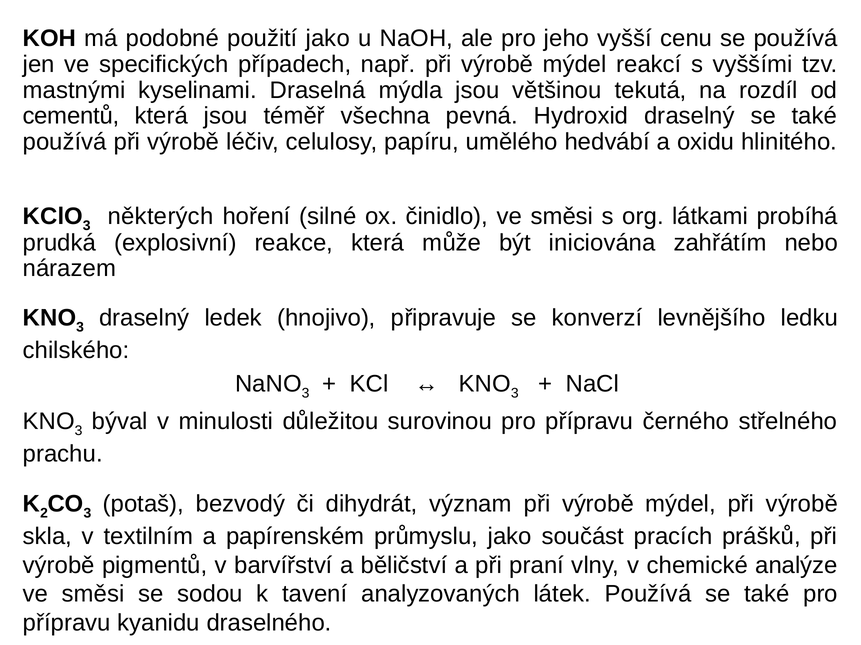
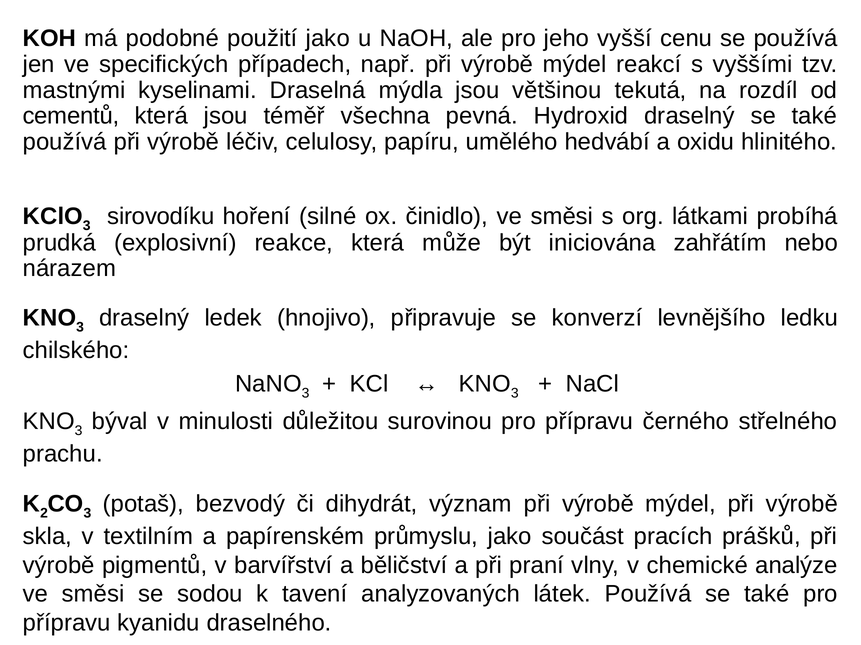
některých: některých -> sirovodíku
